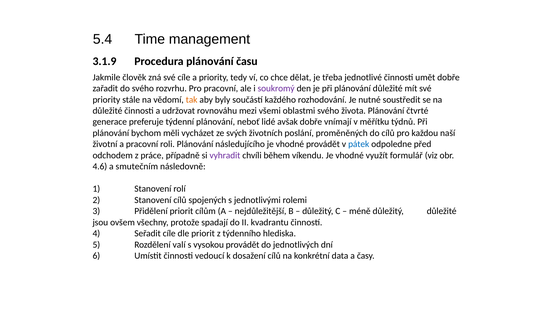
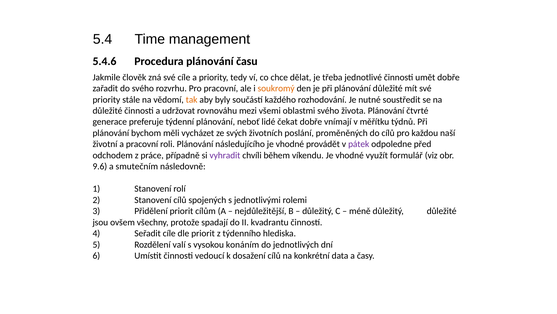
3.1.9: 3.1.9 -> 5.4.6
soukromý colour: purple -> orange
avšak: avšak -> čekat
pátek colour: blue -> purple
4.6: 4.6 -> 9.6
vysokou provádět: provádět -> konáním
